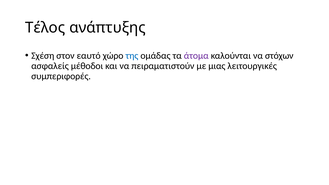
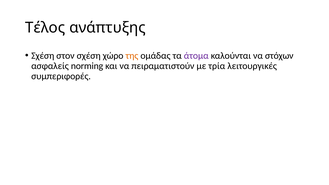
στον εαυτό: εαυτό -> σχέση
της colour: blue -> orange
μέθοδοι: μέθοδοι -> norming
μιας: μιας -> τρία
